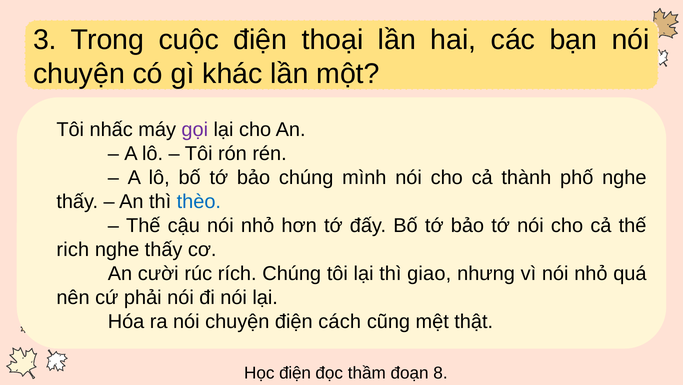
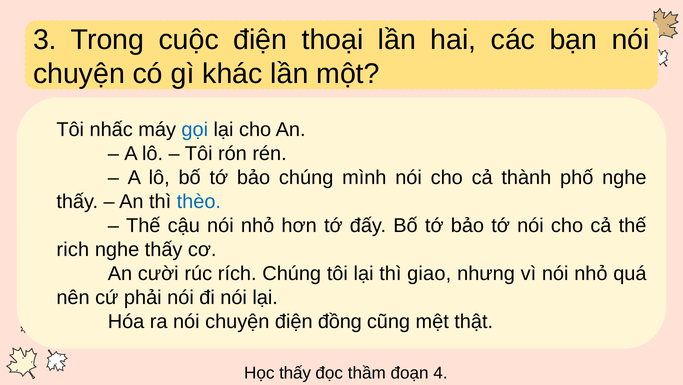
gọi colour: purple -> blue
cách: cách -> đồng
Học điện: điện -> thấy
8: 8 -> 4
